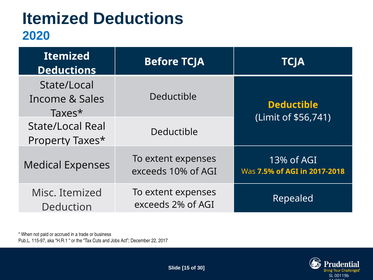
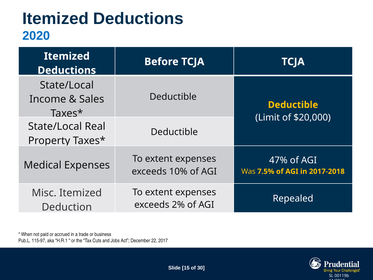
$56,741: $56,741 -> $20,000
13%: 13% -> 47%
